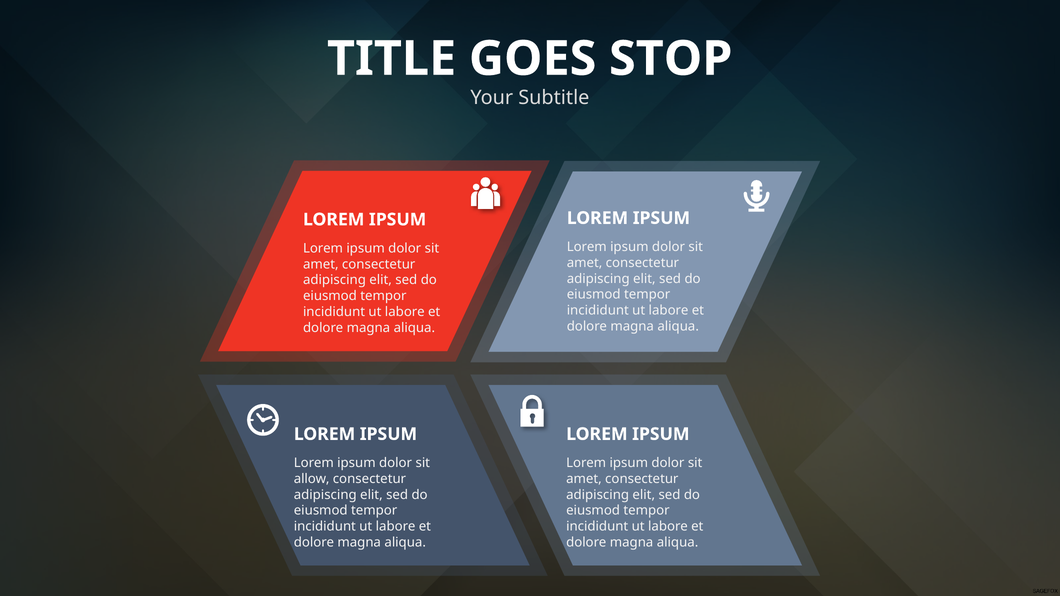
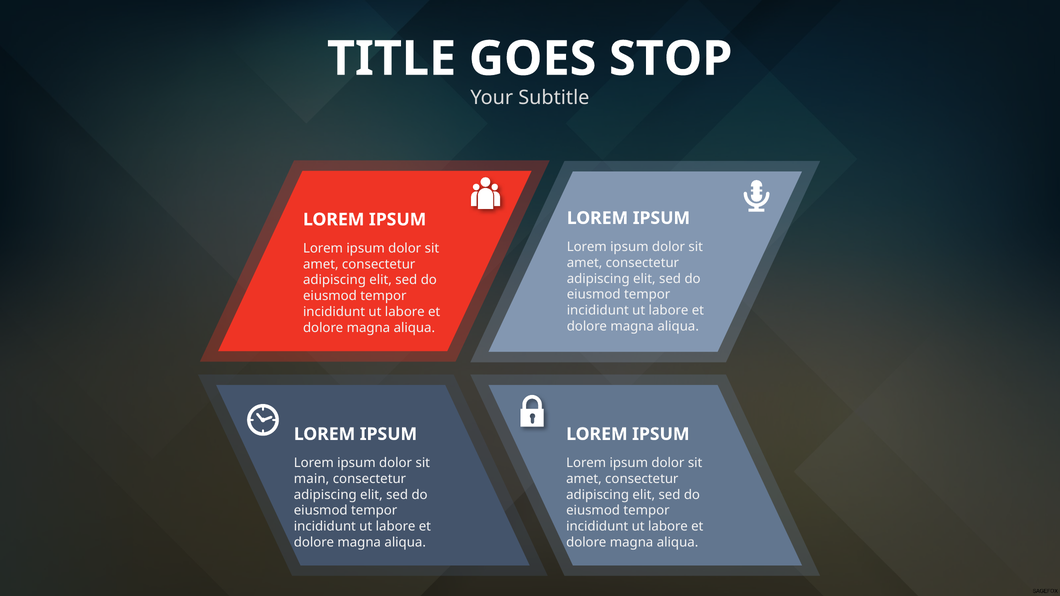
allow: allow -> main
